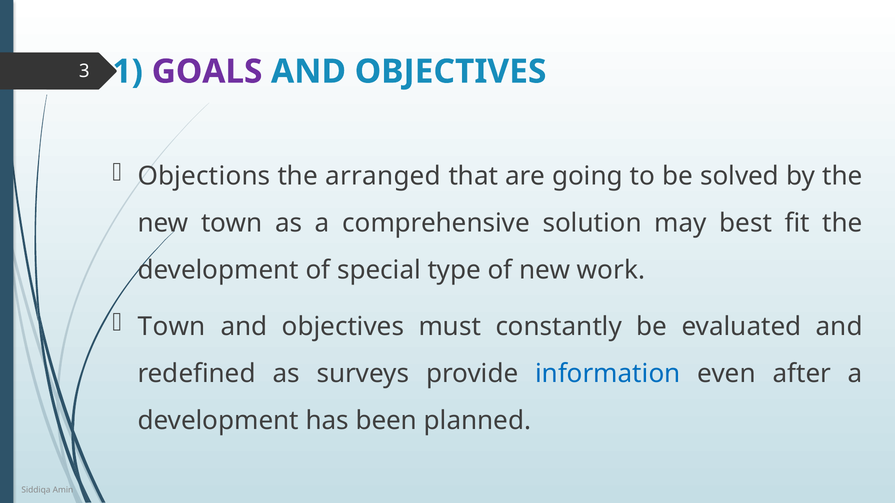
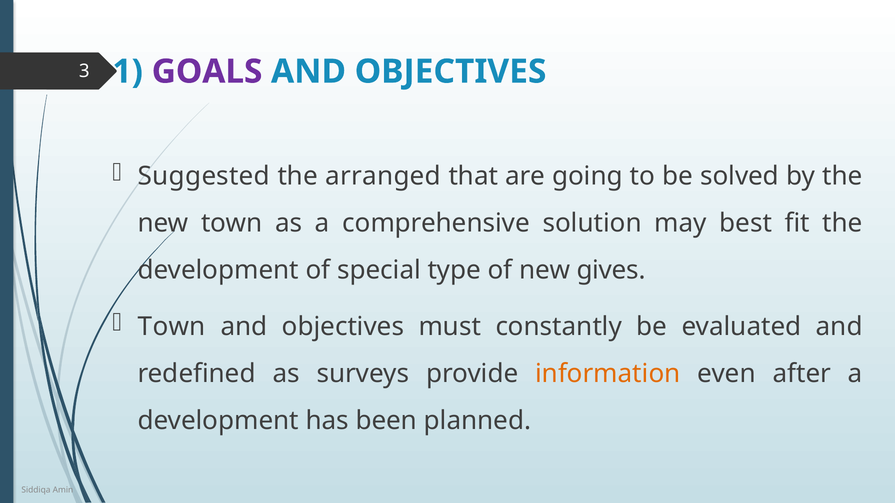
Objections: Objections -> Suggested
work: work -> gives
information colour: blue -> orange
